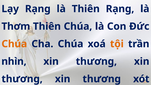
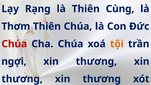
Thiên Rạng: Rạng -> Cùng
Chúa at (14, 44) colour: orange -> red
nhìn: nhìn -> ngợi
